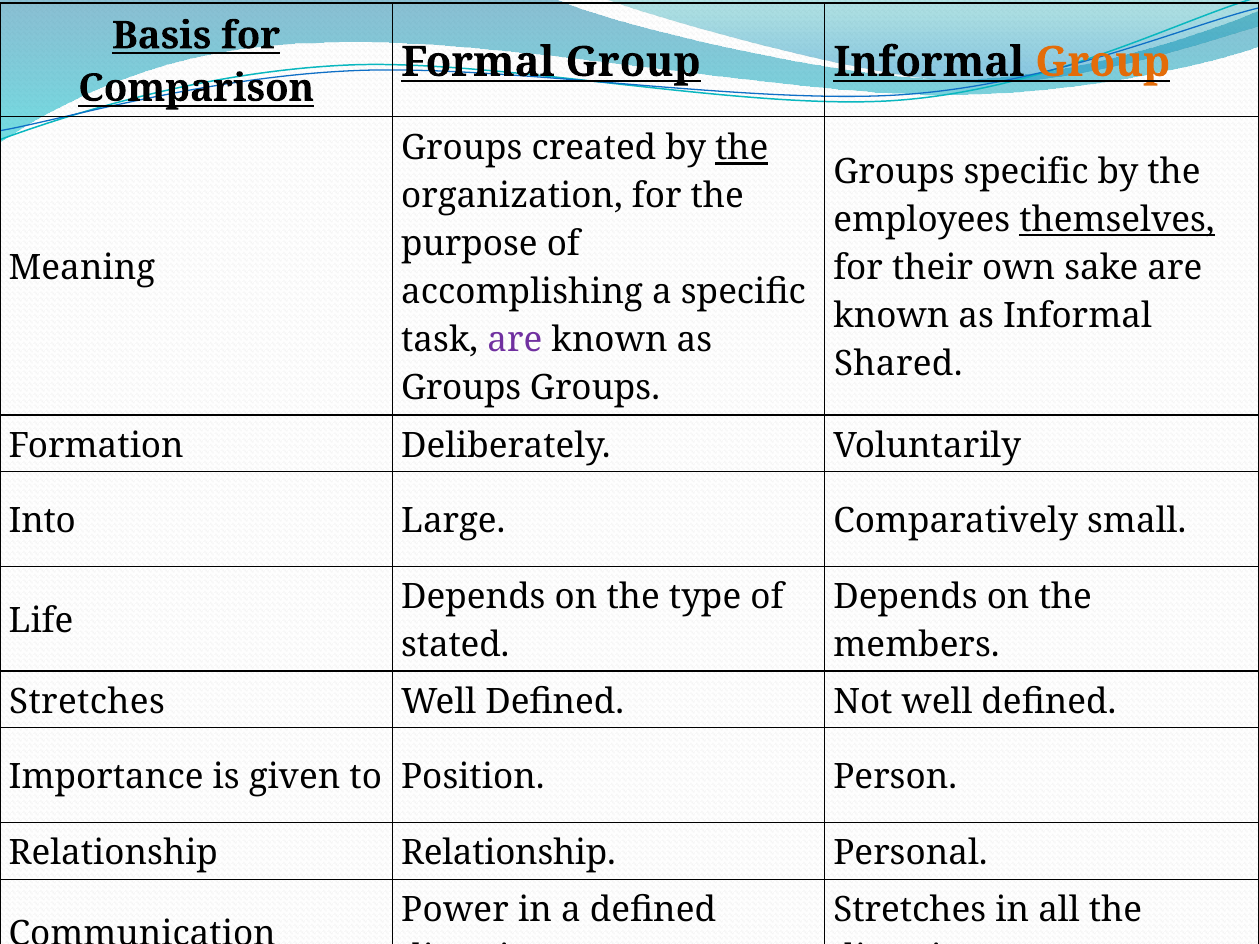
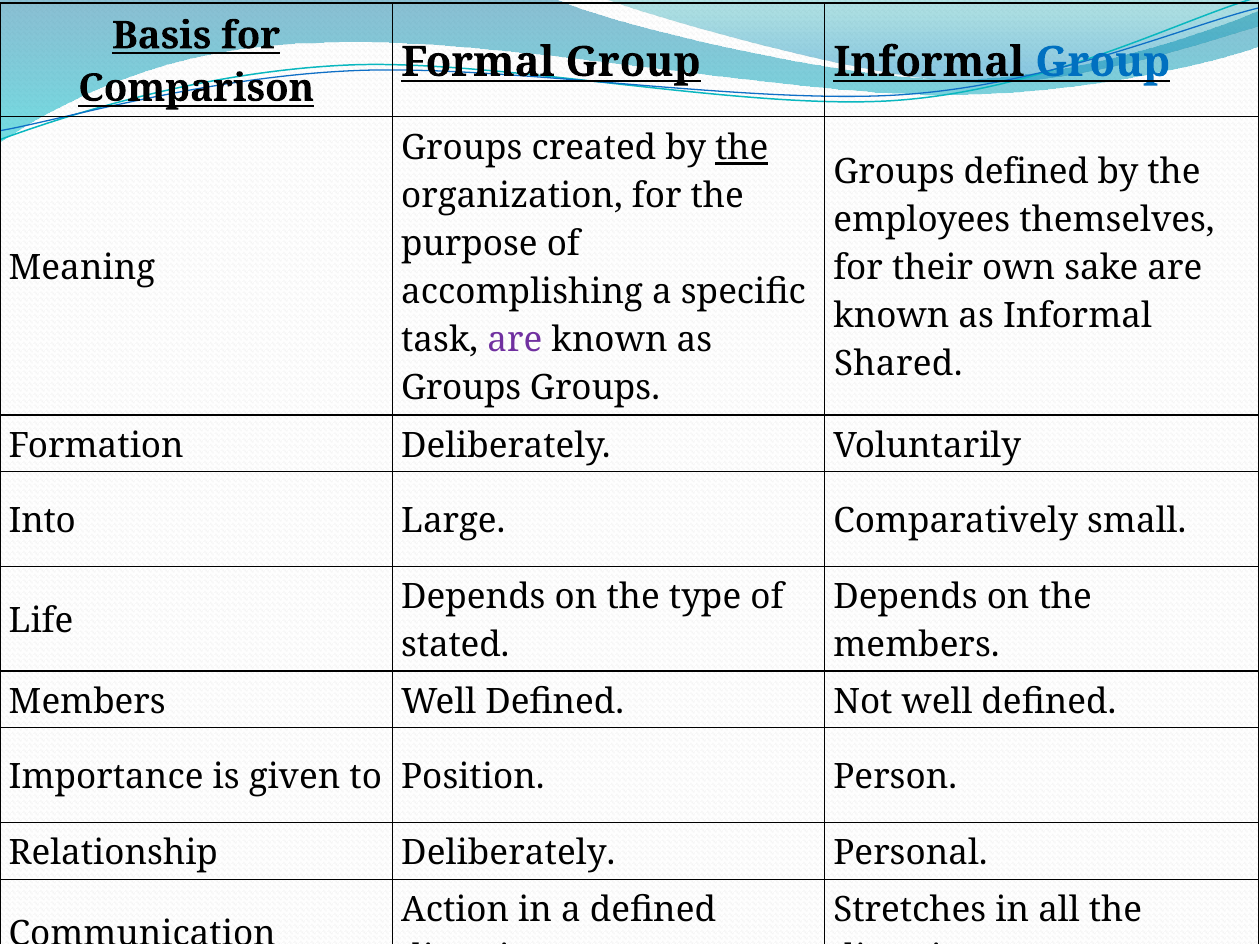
Group at (1103, 62) colour: orange -> blue
Groups specific: specific -> defined
themselves underline: present -> none
Stretches at (87, 702): Stretches -> Members
Relationship Relationship: Relationship -> Deliberately
Power: Power -> Action
